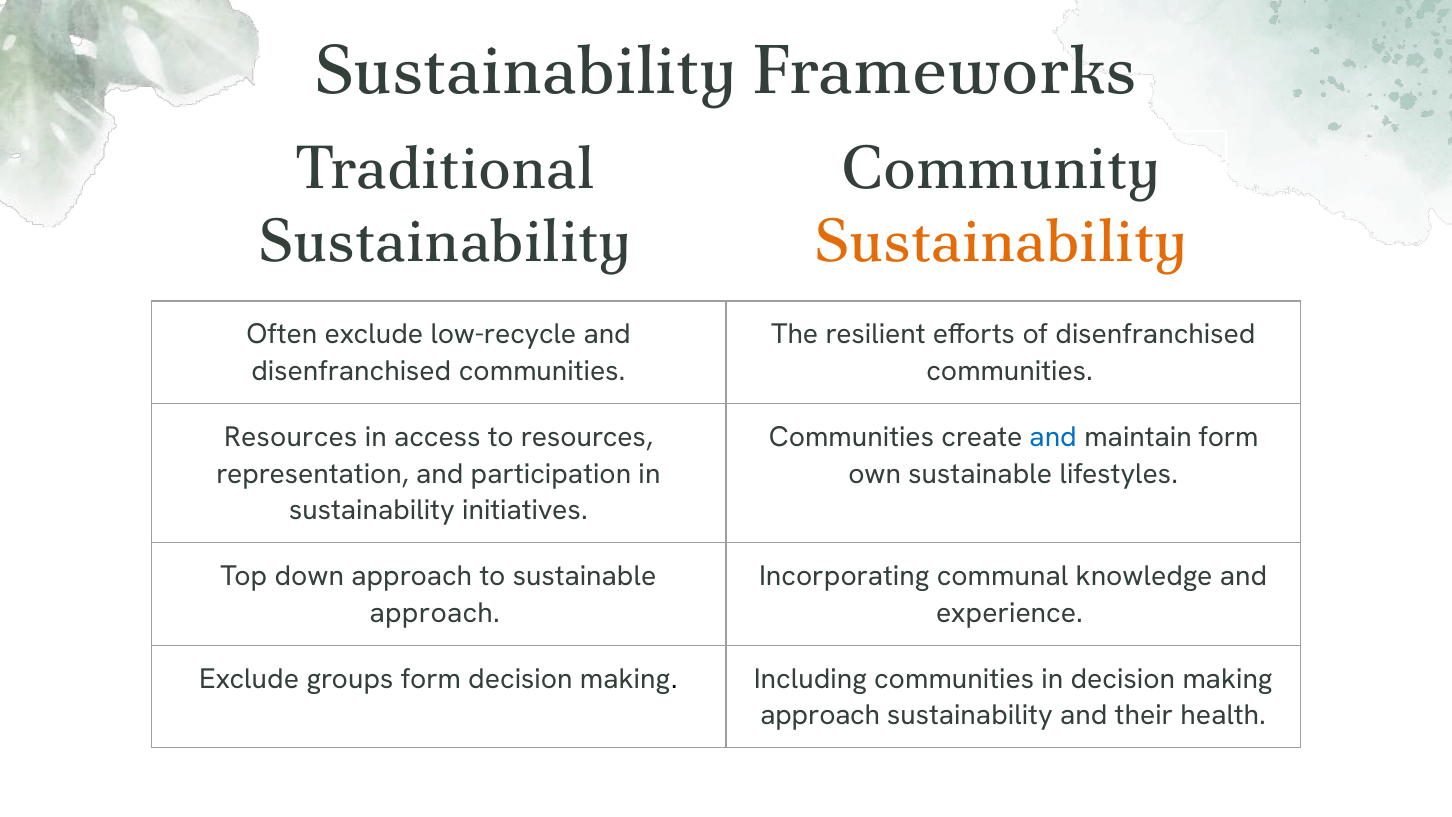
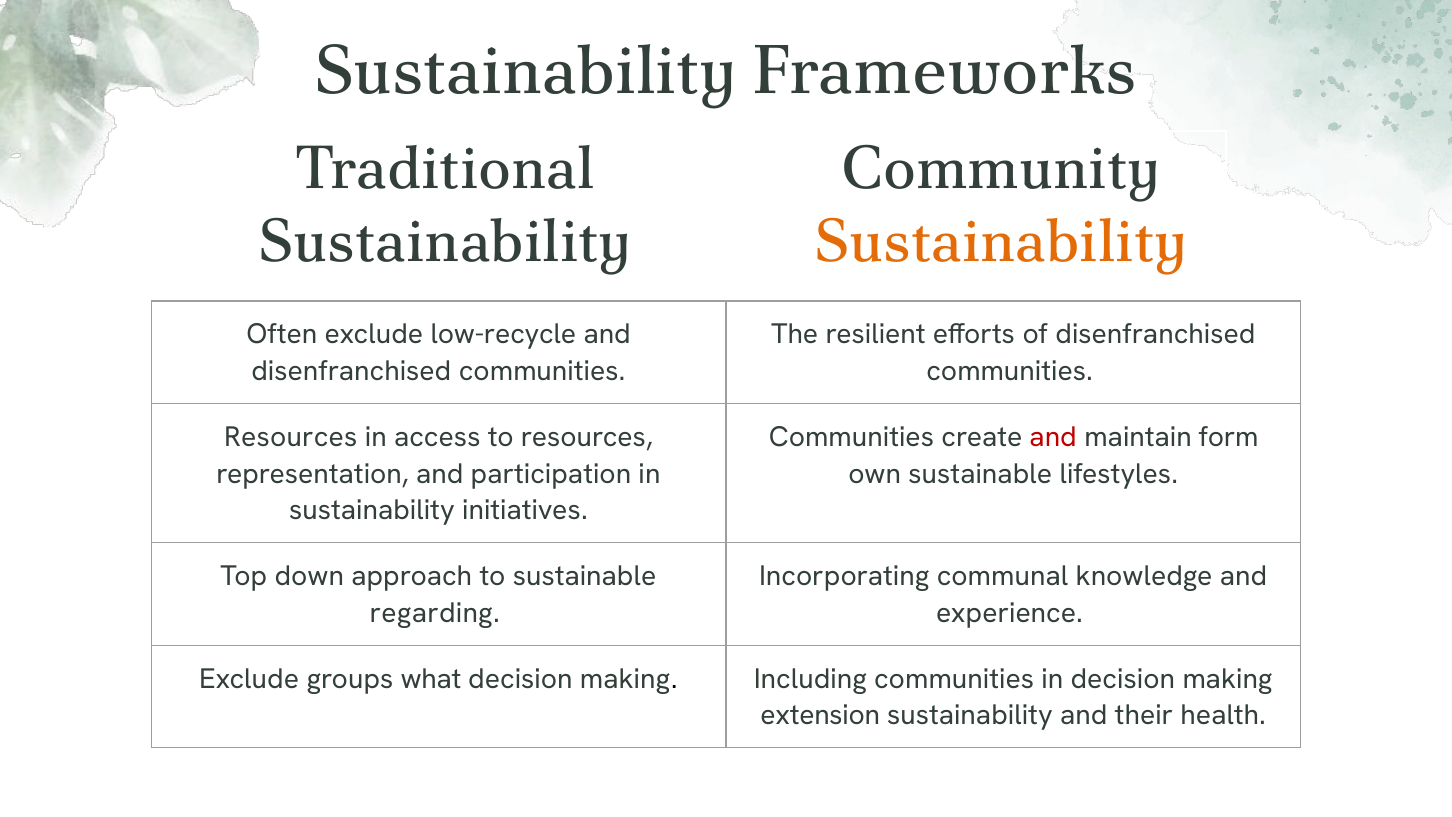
and at (1053, 437) colour: blue -> red
approach at (435, 613): approach -> regarding
groups form: form -> what
approach at (820, 715): approach -> extension
